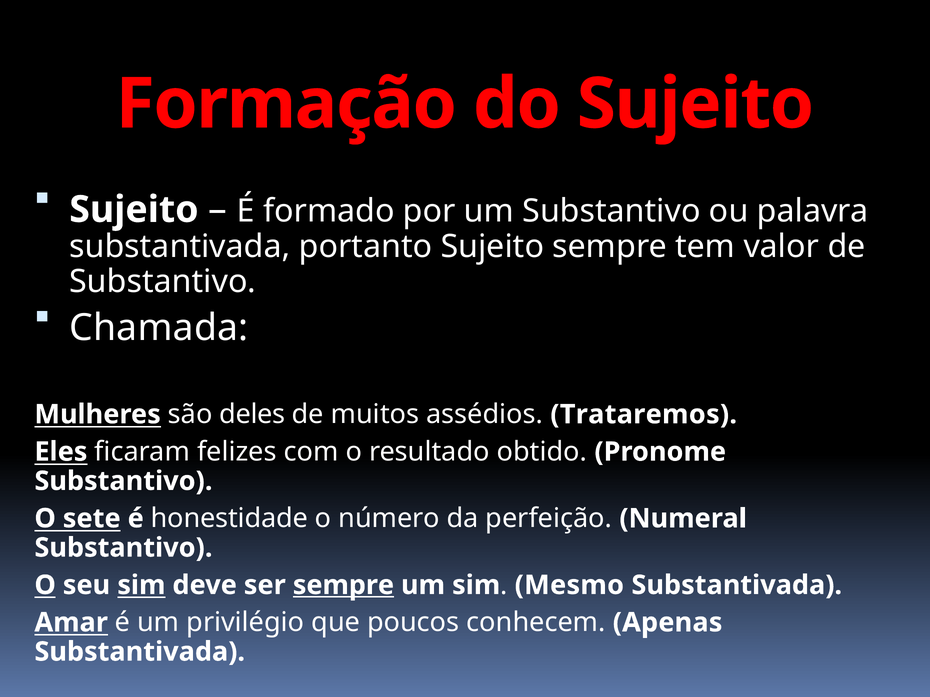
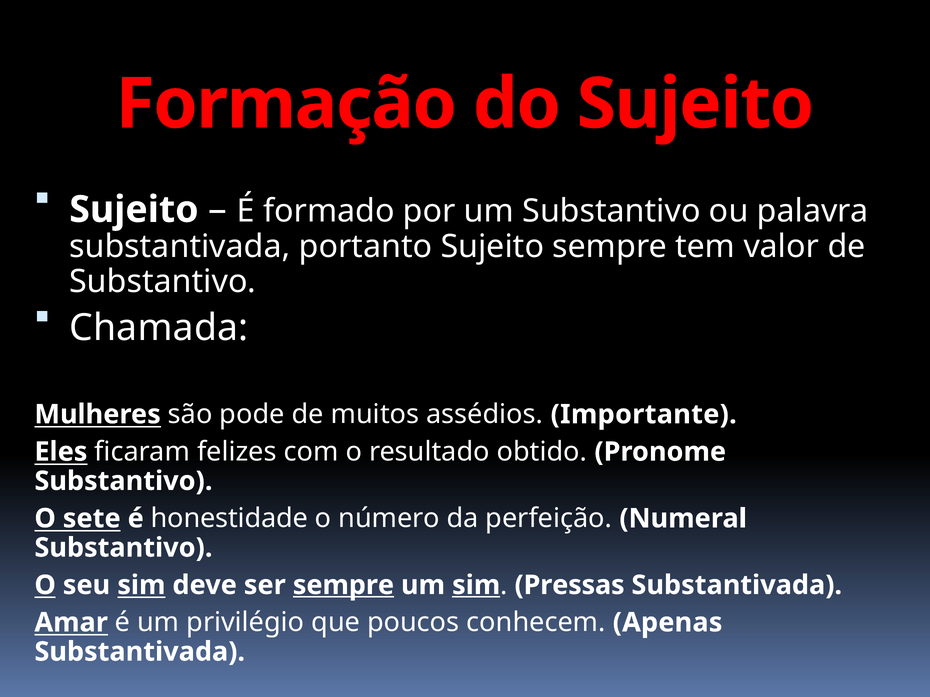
deles: deles -> pode
Trataremos: Trataremos -> Importante
sim at (476, 586) underline: none -> present
Mesmo: Mesmo -> Pressas
